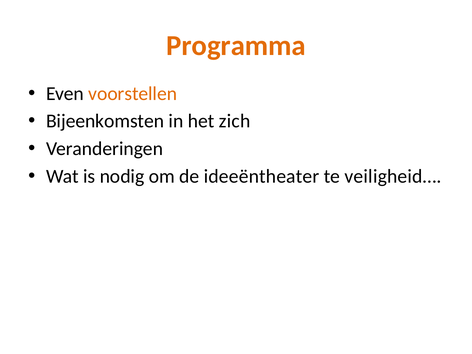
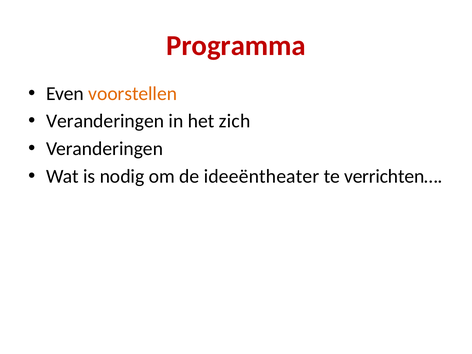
Programma colour: orange -> red
Bijeenkomsten at (105, 121): Bijeenkomsten -> Veranderingen
veiligheid…: veiligheid… -> verrichten…
